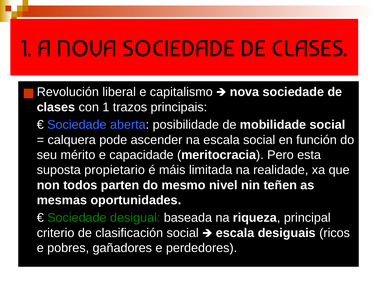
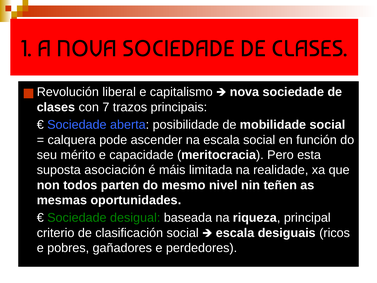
con 1: 1 -> 7
propietario: propietario -> asociación
